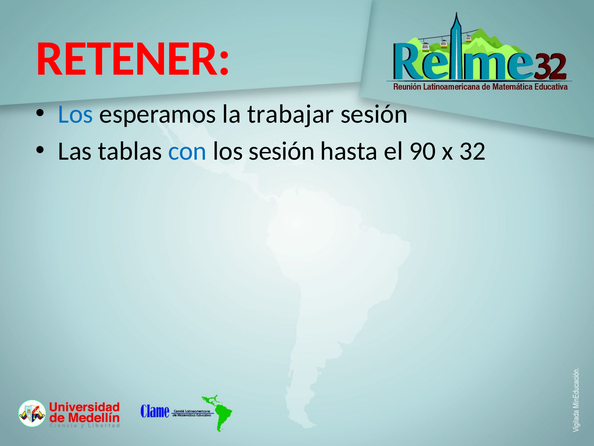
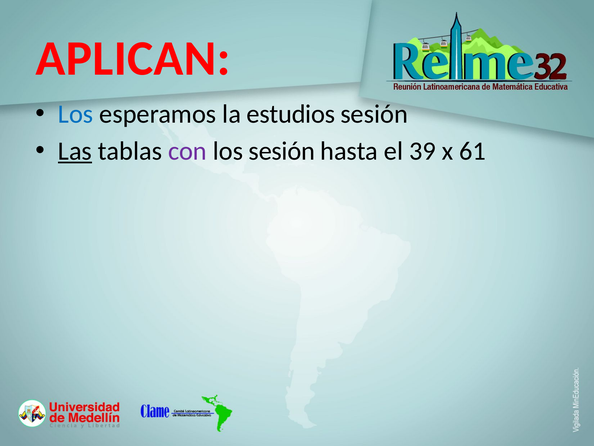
RETENER: RETENER -> APLICAN
trabajar: trabajar -> estudios
Las underline: none -> present
con colour: blue -> purple
90: 90 -> 39
32: 32 -> 61
